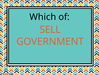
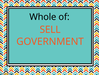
Which: Which -> Whole
